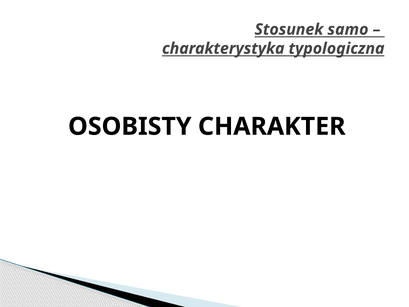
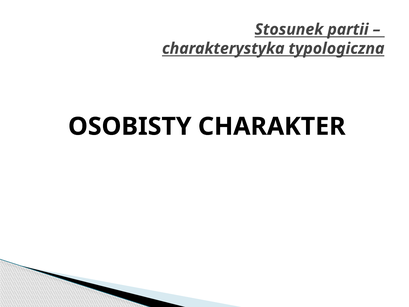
samo: samo -> partii
